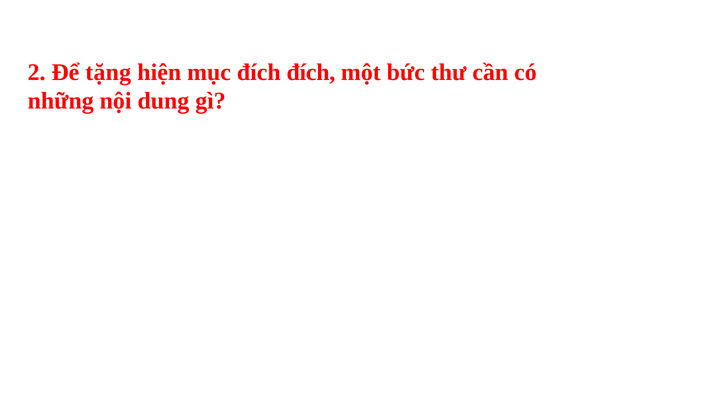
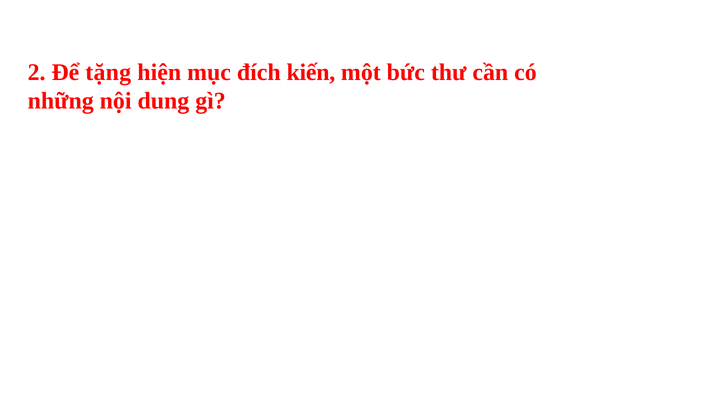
đích đích: đích -> kiến
